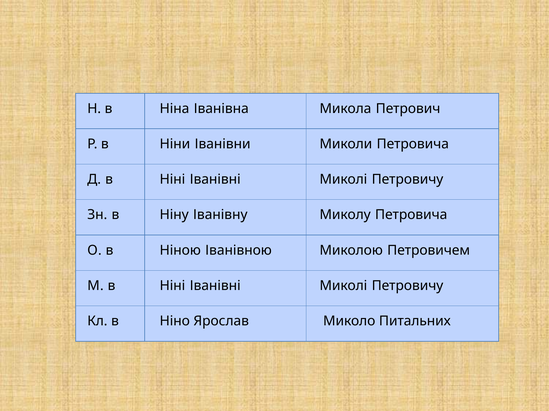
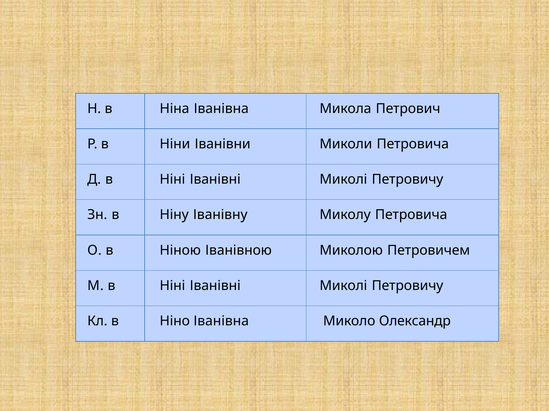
Ніно Ярослав: Ярослав -> Іванівна
Питальних: Питальних -> Олександр
